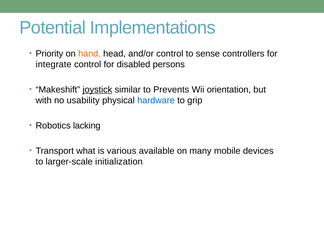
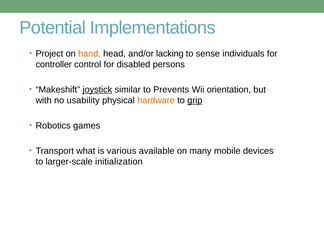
Priority: Priority -> Project
and/or control: control -> lacking
controllers: controllers -> individuals
integrate: integrate -> controller
hardware colour: blue -> orange
grip underline: none -> present
lacking: lacking -> games
